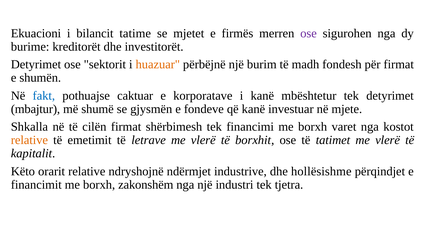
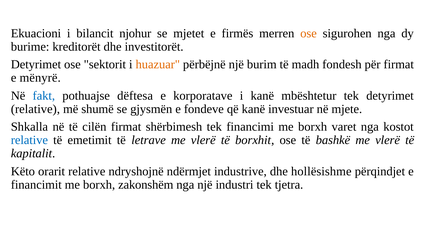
tatime: tatime -> njohur
ose at (309, 33) colour: purple -> orange
shumën: shumën -> mënyrë
caktuar: caktuar -> dëftesa
mbajtur at (35, 109): mbajtur -> relative
relative at (29, 141) colour: orange -> blue
tatimet: tatimet -> bashkë
